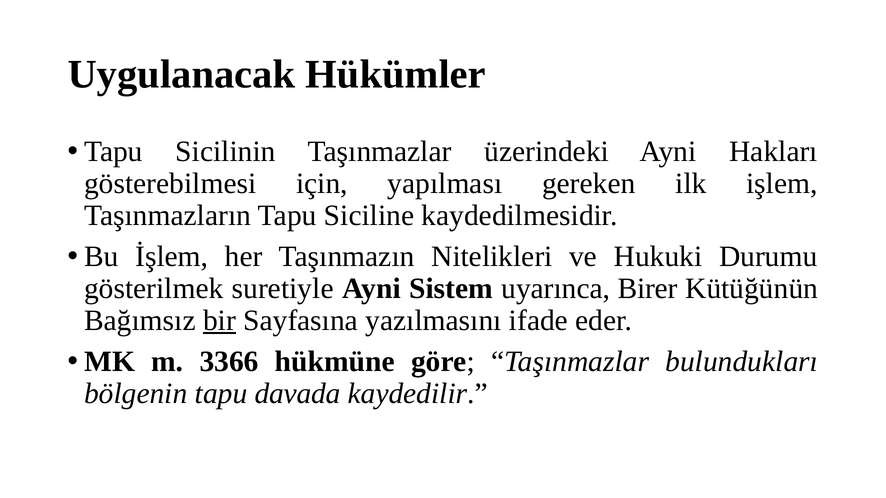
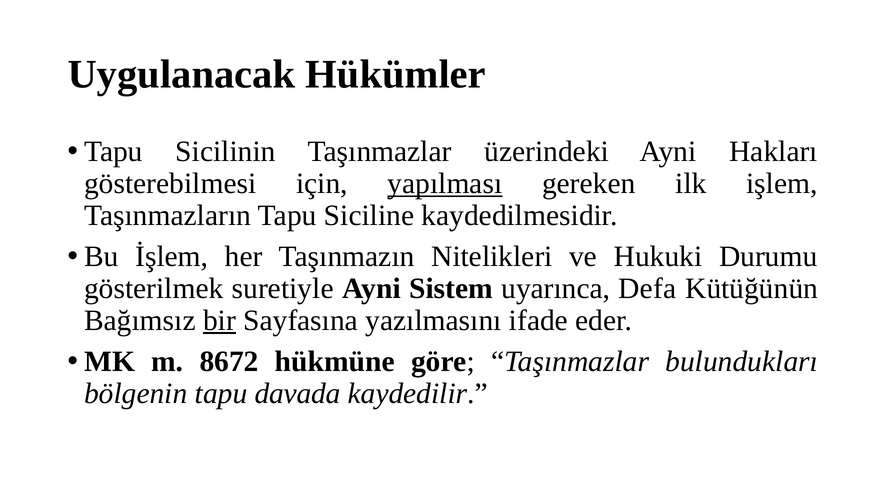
yapılması underline: none -> present
Birer: Birer -> Defa
3366: 3366 -> 8672
